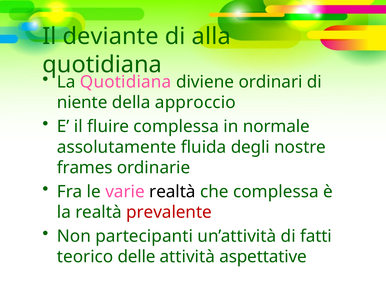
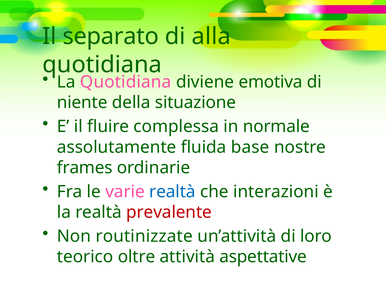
deviante: deviante -> separato
ordinari: ordinari -> emotiva
approccio: approccio -> situazione
degli: degli -> base
realtà at (172, 192) colour: black -> blue
che complessa: complessa -> interazioni
partecipanti: partecipanti -> routinizzate
fatti: fatti -> loro
delle: delle -> oltre
